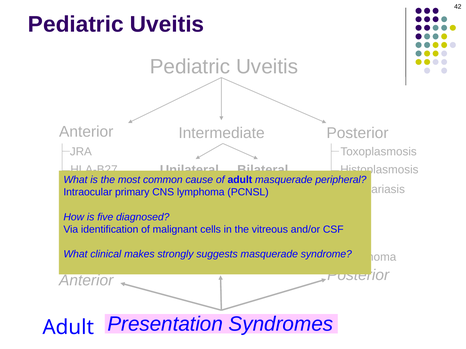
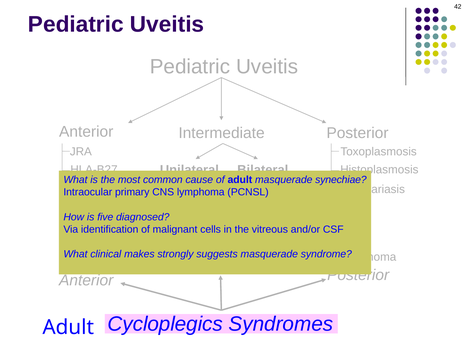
peripheral: peripheral -> synechiae
Presentation: Presentation -> Cycloplegics
